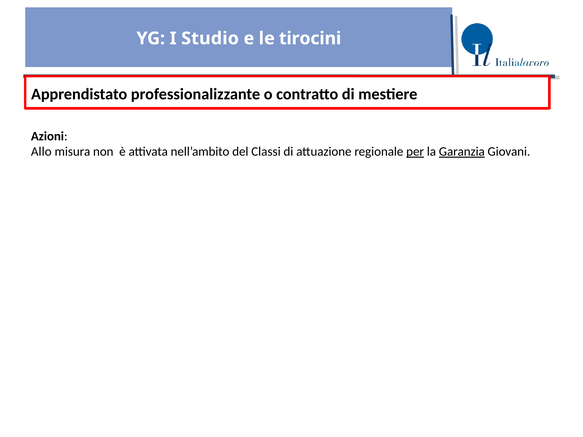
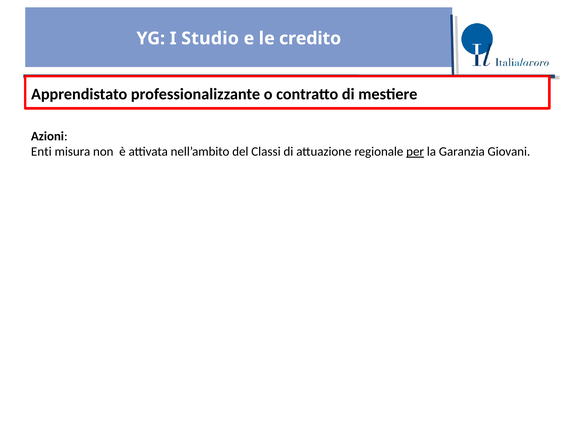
tirocini: tirocini -> credito
Allo: Allo -> Enti
Garanzia underline: present -> none
